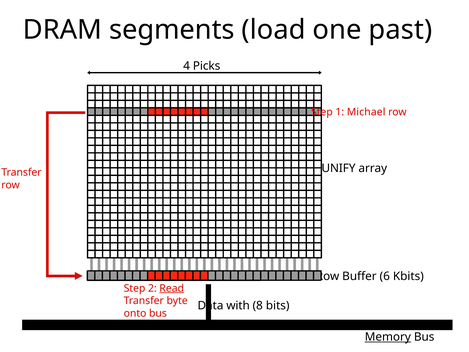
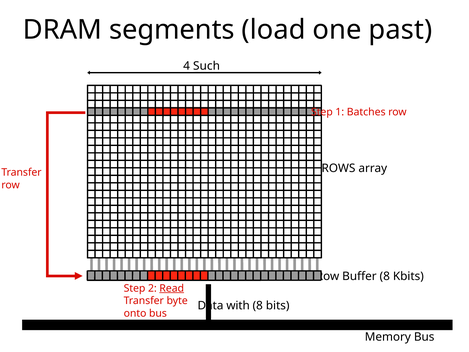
Picks: Picks -> Such
Michael: Michael -> Batches
UNIFY: UNIFY -> ROWS
Buffer 6: 6 -> 8
Memory underline: present -> none
